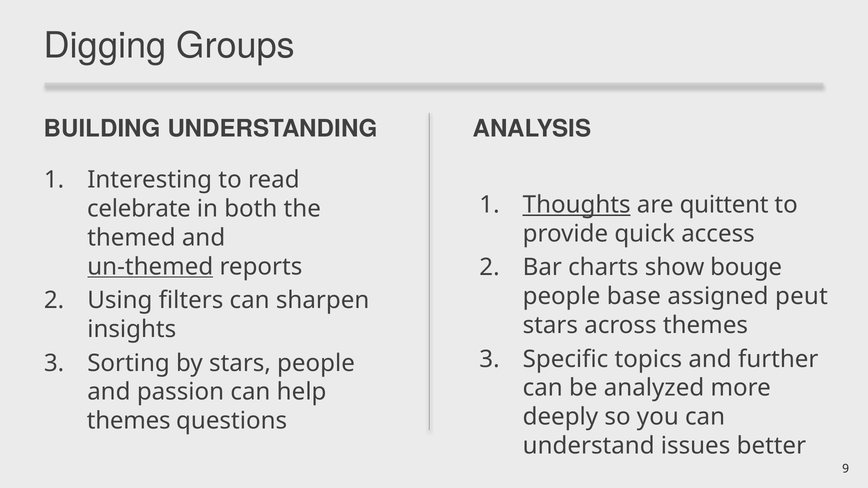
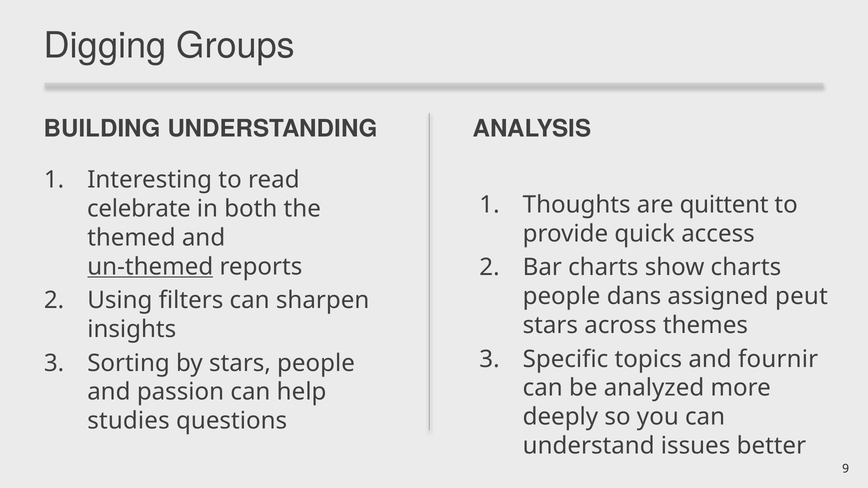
Thoughts underline: present -> none
show bouge: bouge -> charts
base: base -> dans
further: further -> fournir
themes at (129, 421): themes -> studies
